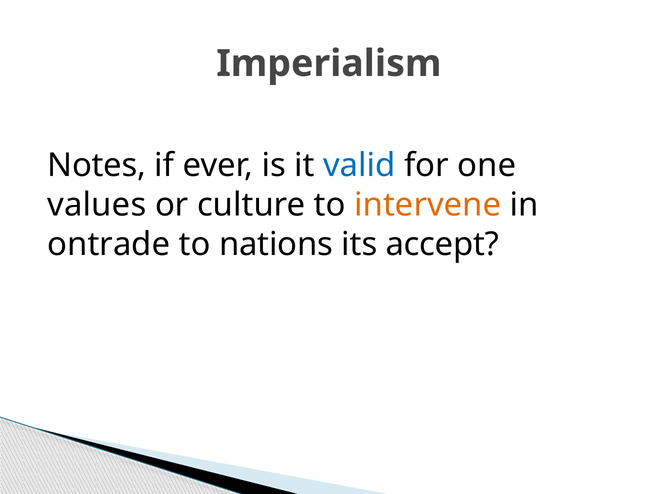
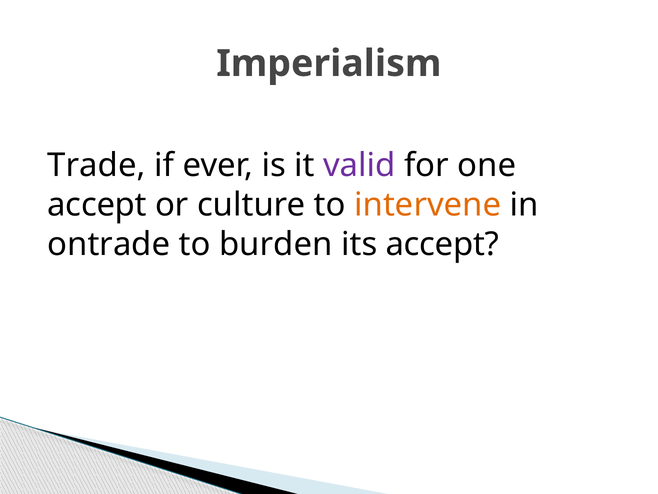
Notes: Notes -> Trade
valid colour: blue -> purple
values at (97, 205): values -> accept
nations: nations -> burden
